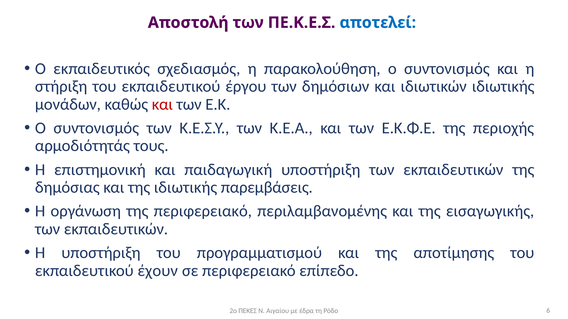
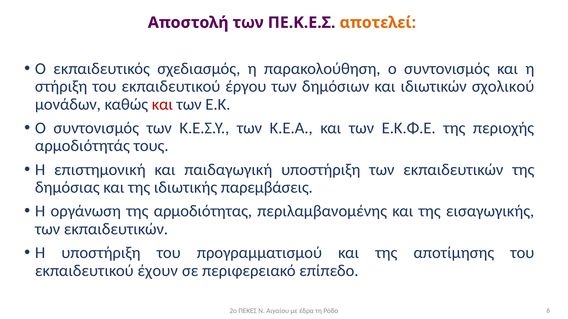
αποτελεί colour: blue -> orange
ιδιωτικών ιδιωτικής: ιδιωτικής -> σχολικού
της περιφερειακό: περιφερειακό -> αρμοδιότητας
